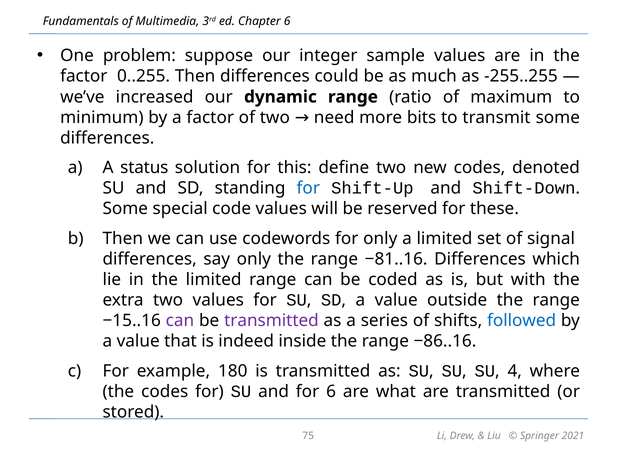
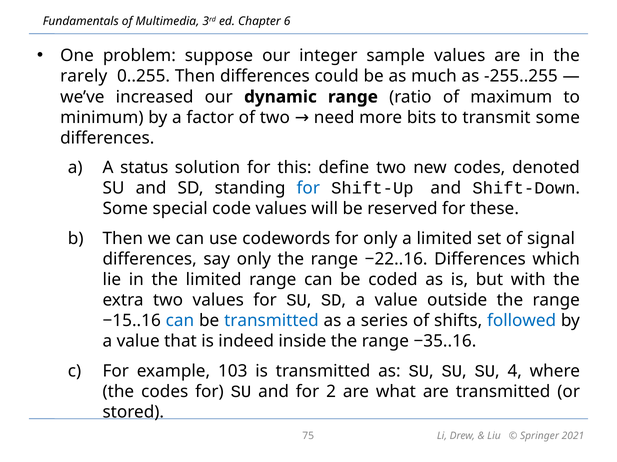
factor at (84, 76): factor -> rarely
−81..16: −81..16 -> −22..16
can at (180, 321) colour: purple -> blue
transmitted at (271, 321) colour: purple -> blue
−86..16: −86..16 -> −35..16
180: 180 -> 103
for 6: 6 -> 2
